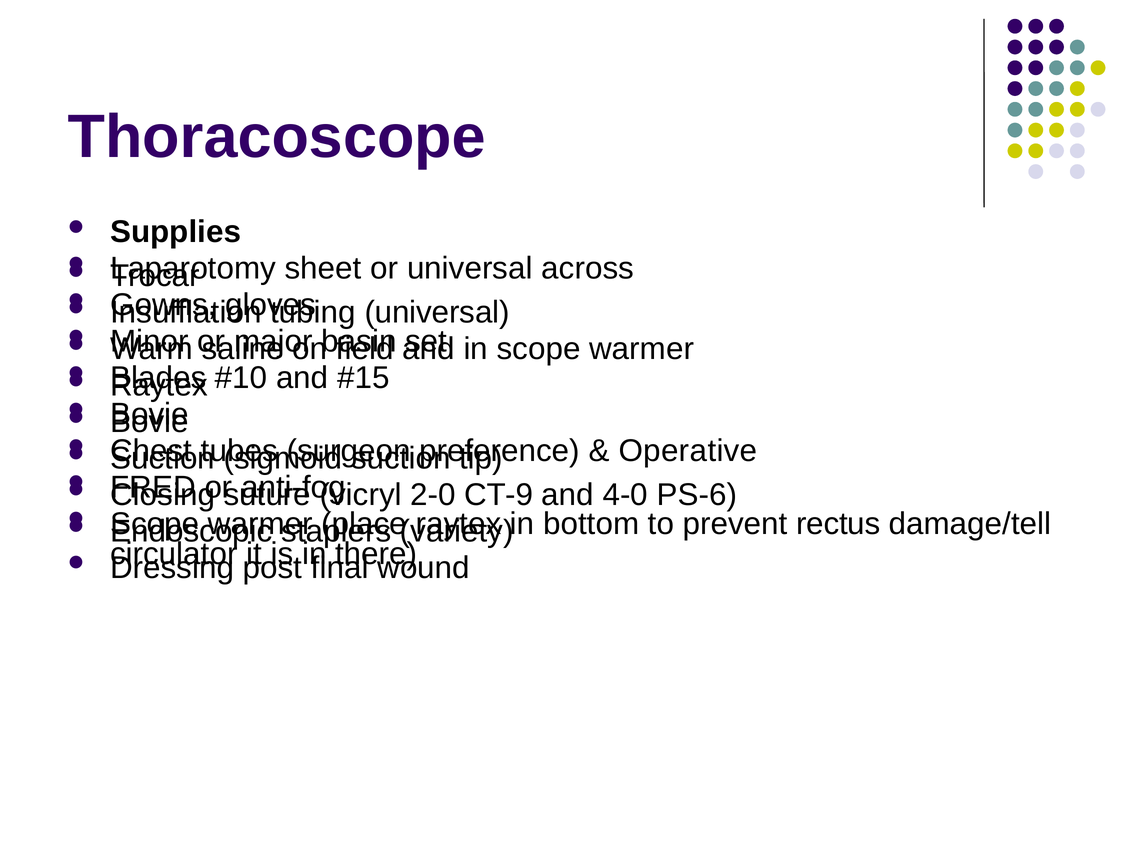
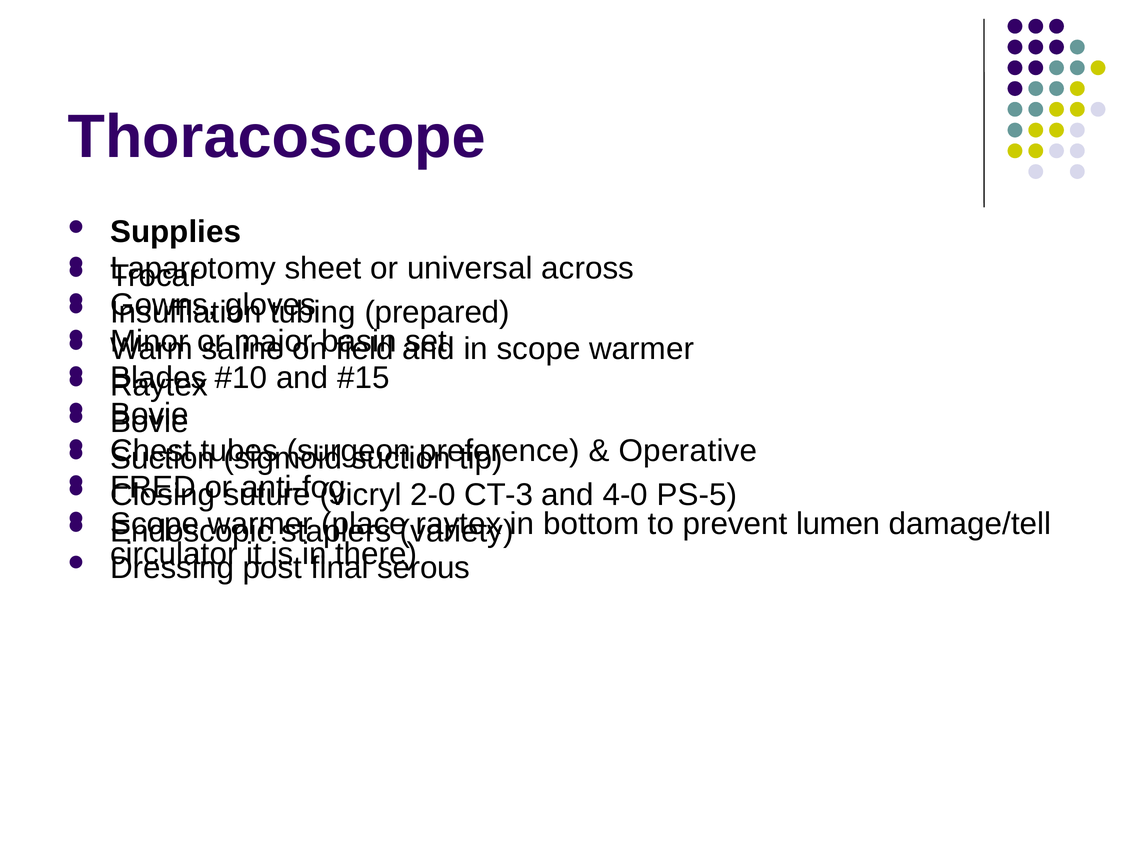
universal at (437, 312): universal -> prepared
CT-9: CT-9 -> CT-3
PS-6: PS-6 -> PS-5
rectus: rectus -> lumen
wound: wound -> serous
